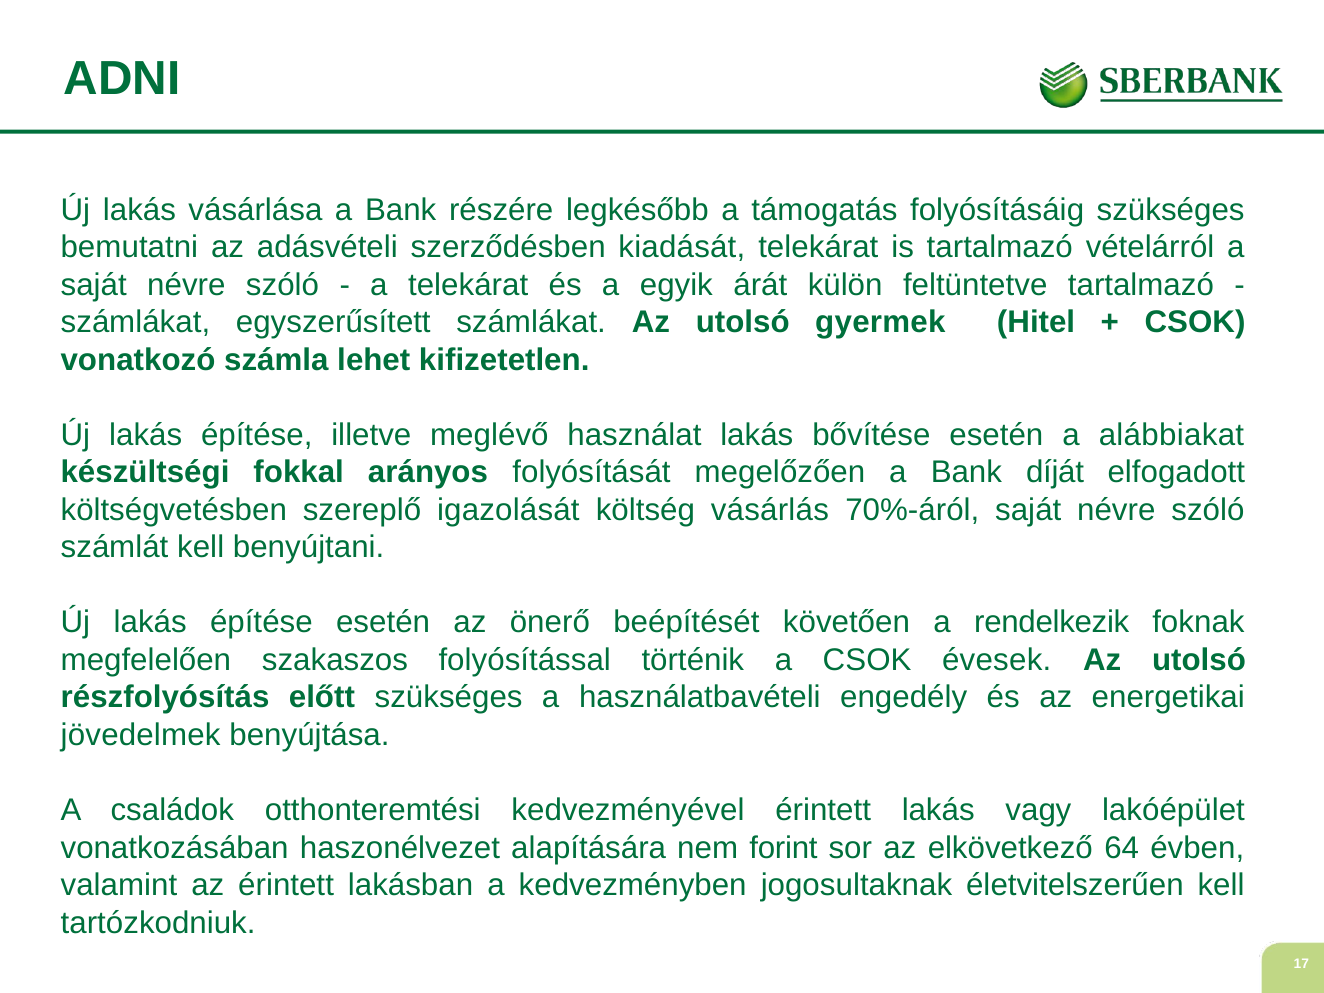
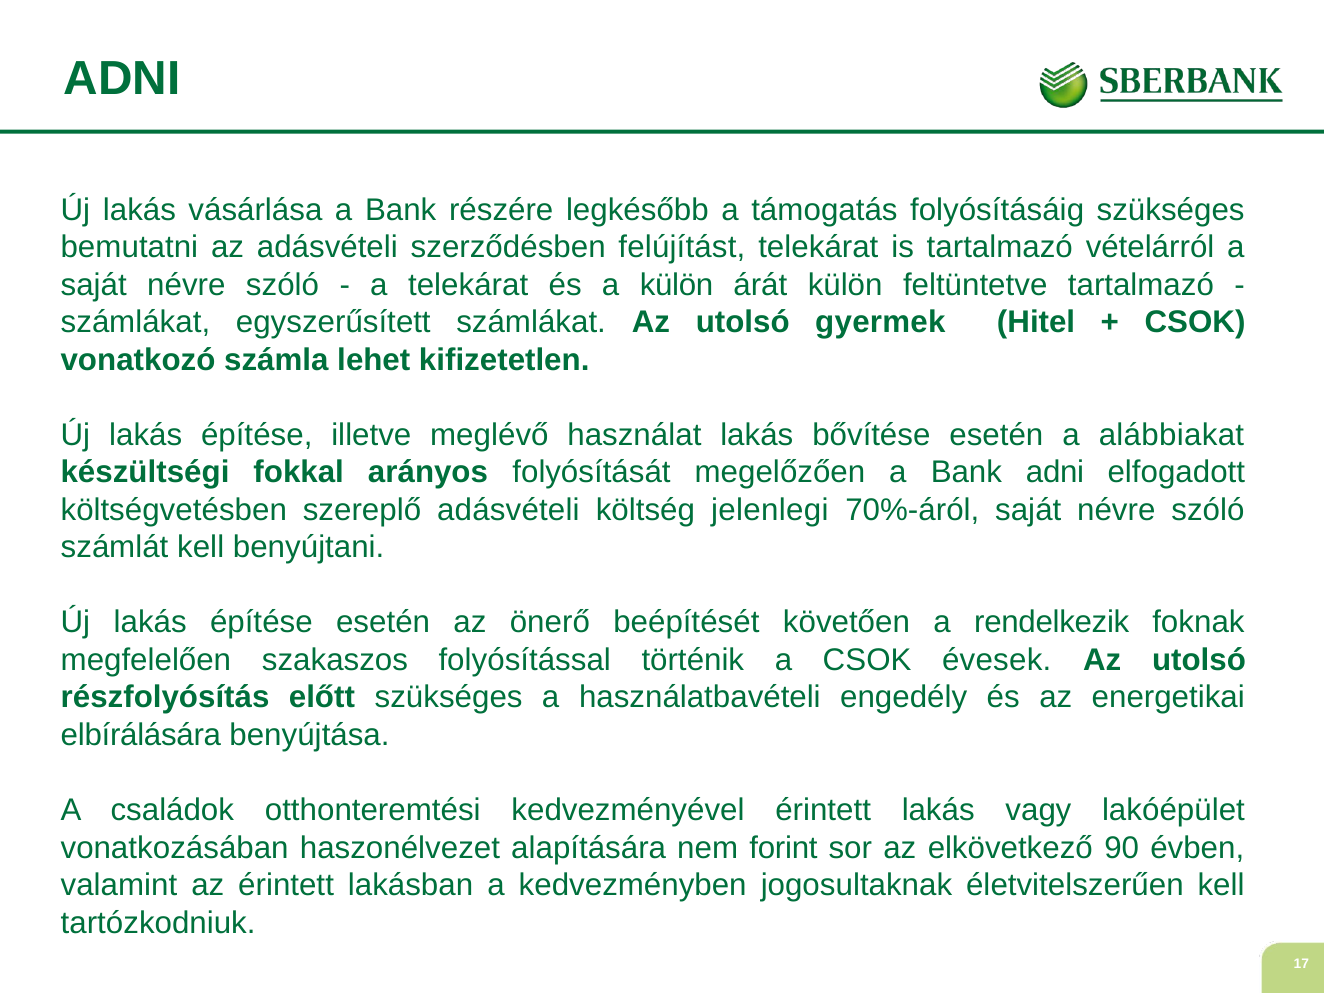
kiadását: kiadását -> felújítást
a egyik: egyik -> külön
Bank díját: díját -> adni
szereplő igazolását: igazolását -> adásvételi
vásárlás: vásárlás -> jelenlegi
jövedelmek: jövedelmek -> elbírálására
64: 64 -> 90
